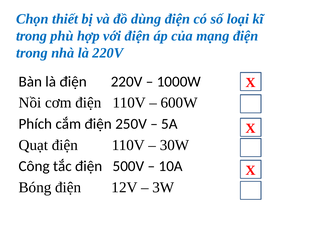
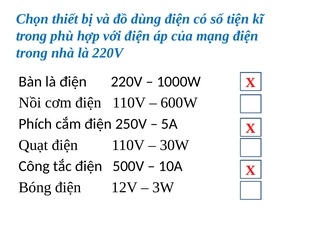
loại: loại -> tiện
